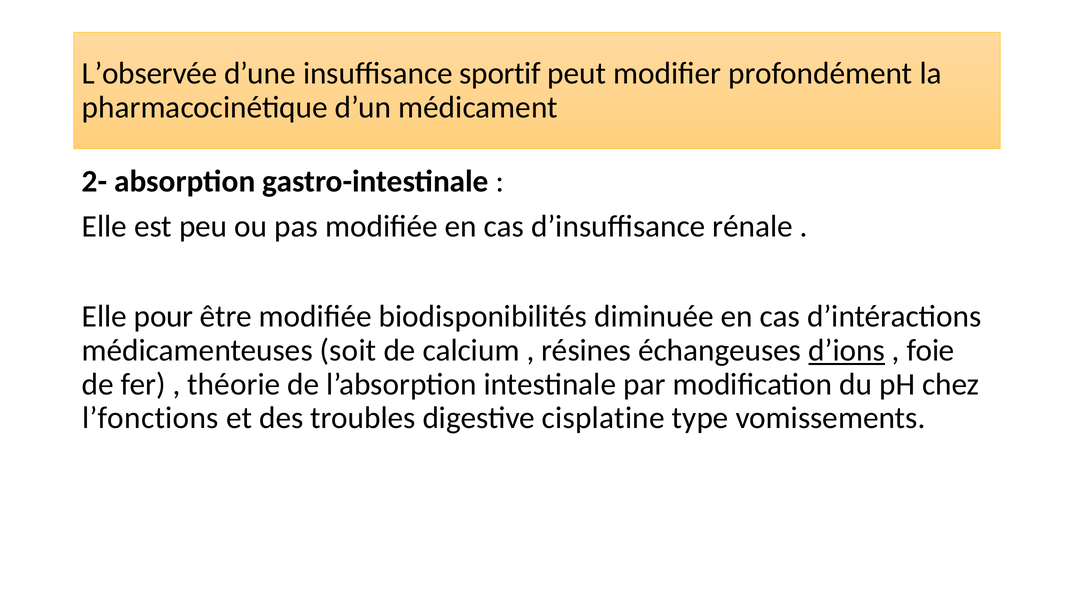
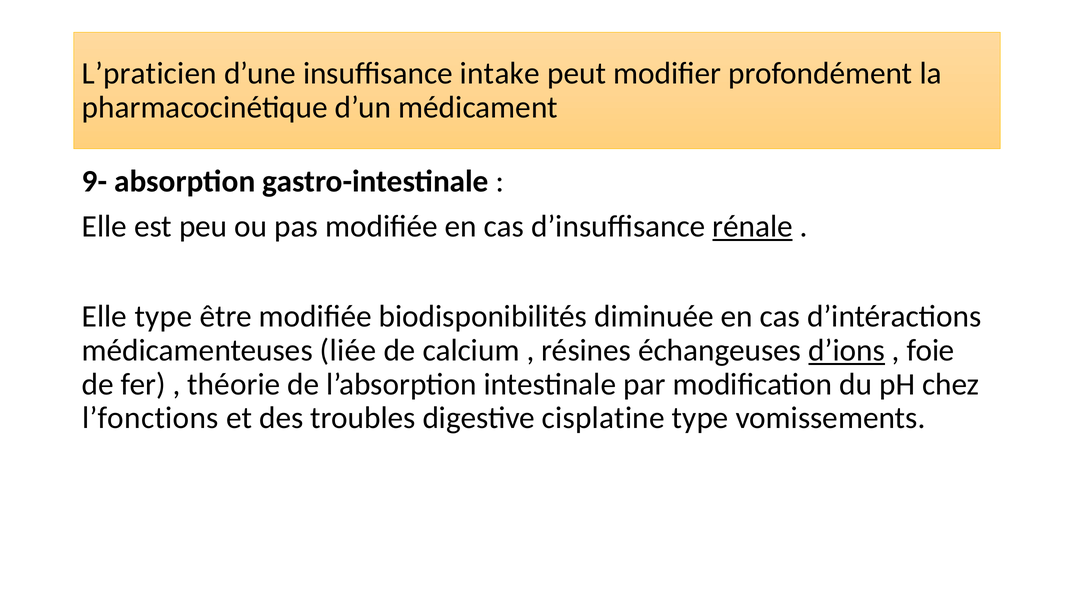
L’observée: L’observée -> L’praticien
sportif: sportif -> intake
2-: 2- -> 9-
rénale underline: none -> present
Elle pour: pour -> type
soit: soit -> liée
